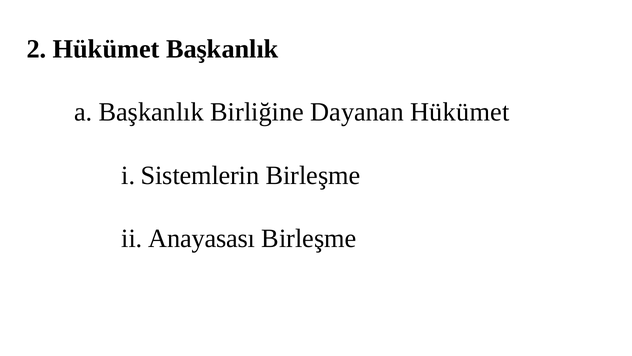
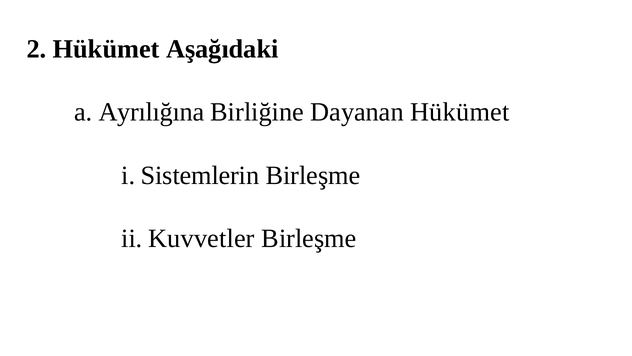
Hükümet Başkanlık: Başkanlık -> Aşağıdaki
a Başkanlık: Başkanlık -> Ayrılığına
Anayasası: Anayasası -> Kuvvetler
